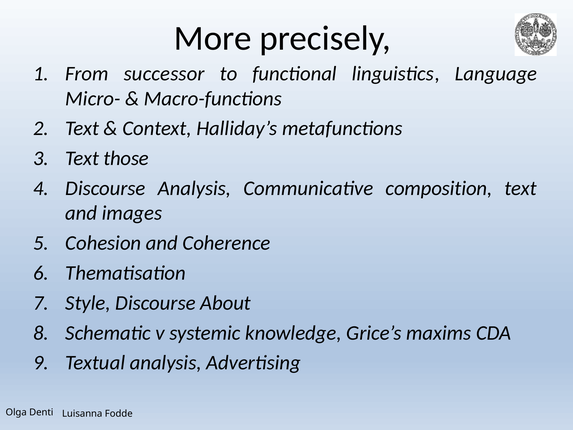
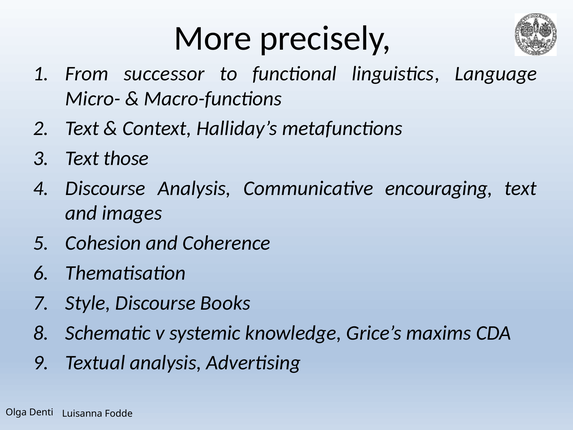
composition: composition -> encouraging
About: About -> Books
